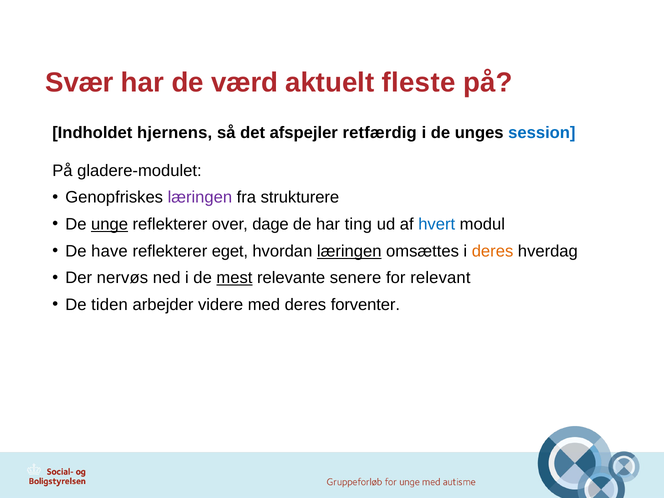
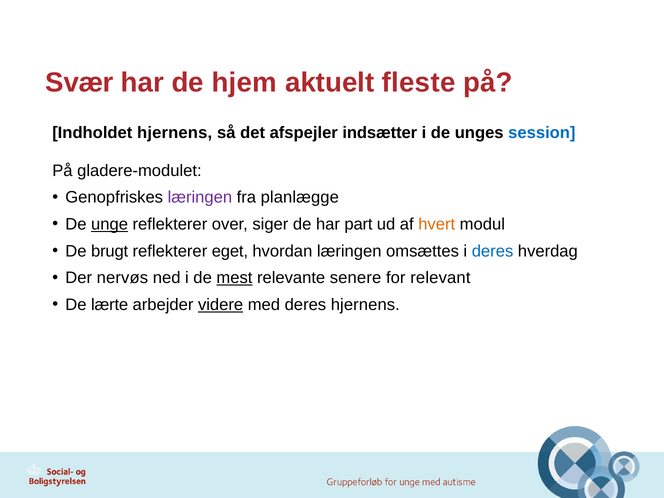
værd: værd -> hjem
retfærdig: retfærdig -> indsætter
strukturere: strukturere -> planlægge
dage: dage -> siger
ting: ting -> part
hvert colour: blue -> orange
have: have -> brugt
læringen at (349, 251) underline: present -> none
deres at (493, 251) colour: orange -> blue
tiden: tiden -> lærte
videre underline: none -> present
deres forventer: forventer -> hjernens
